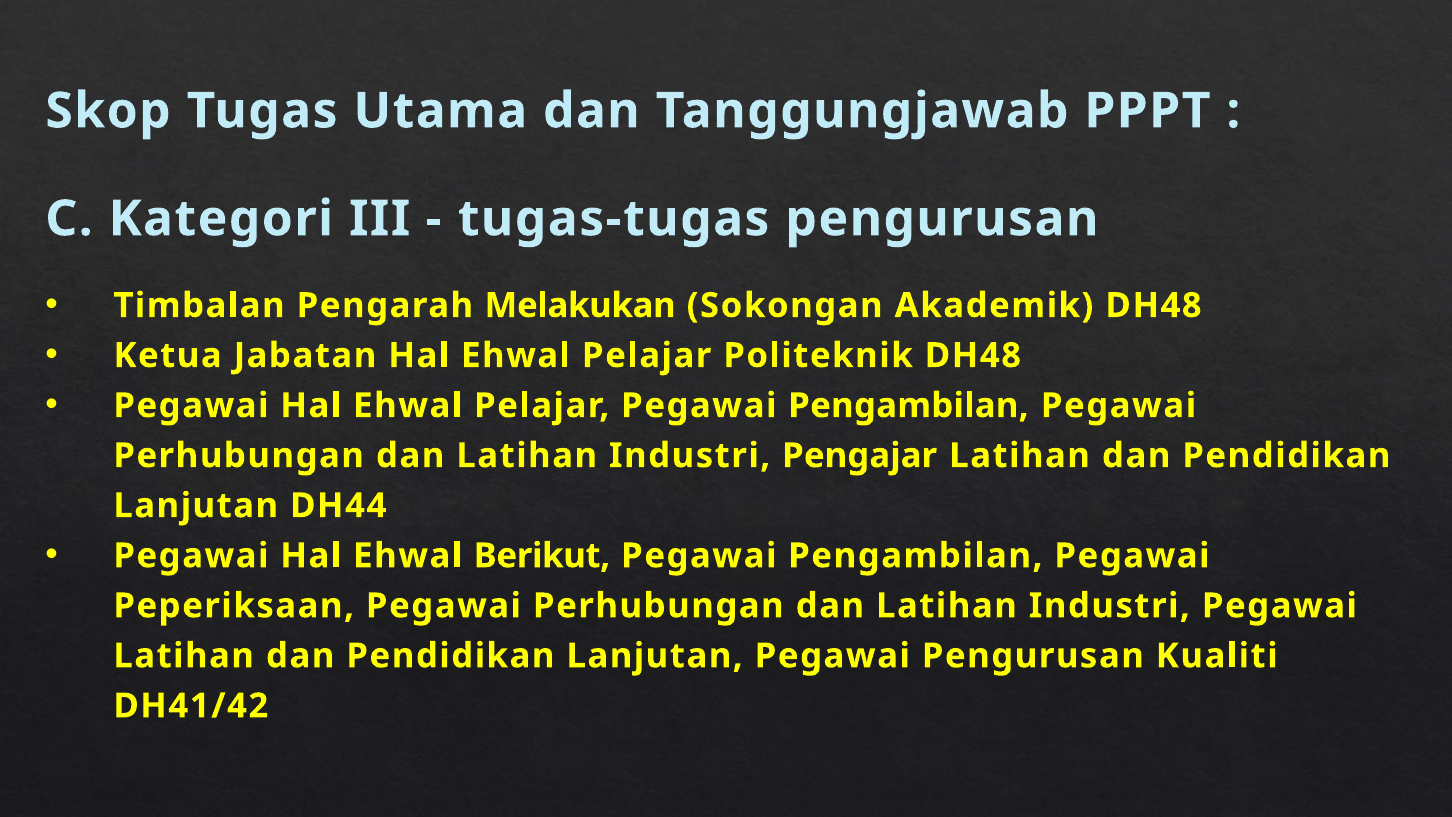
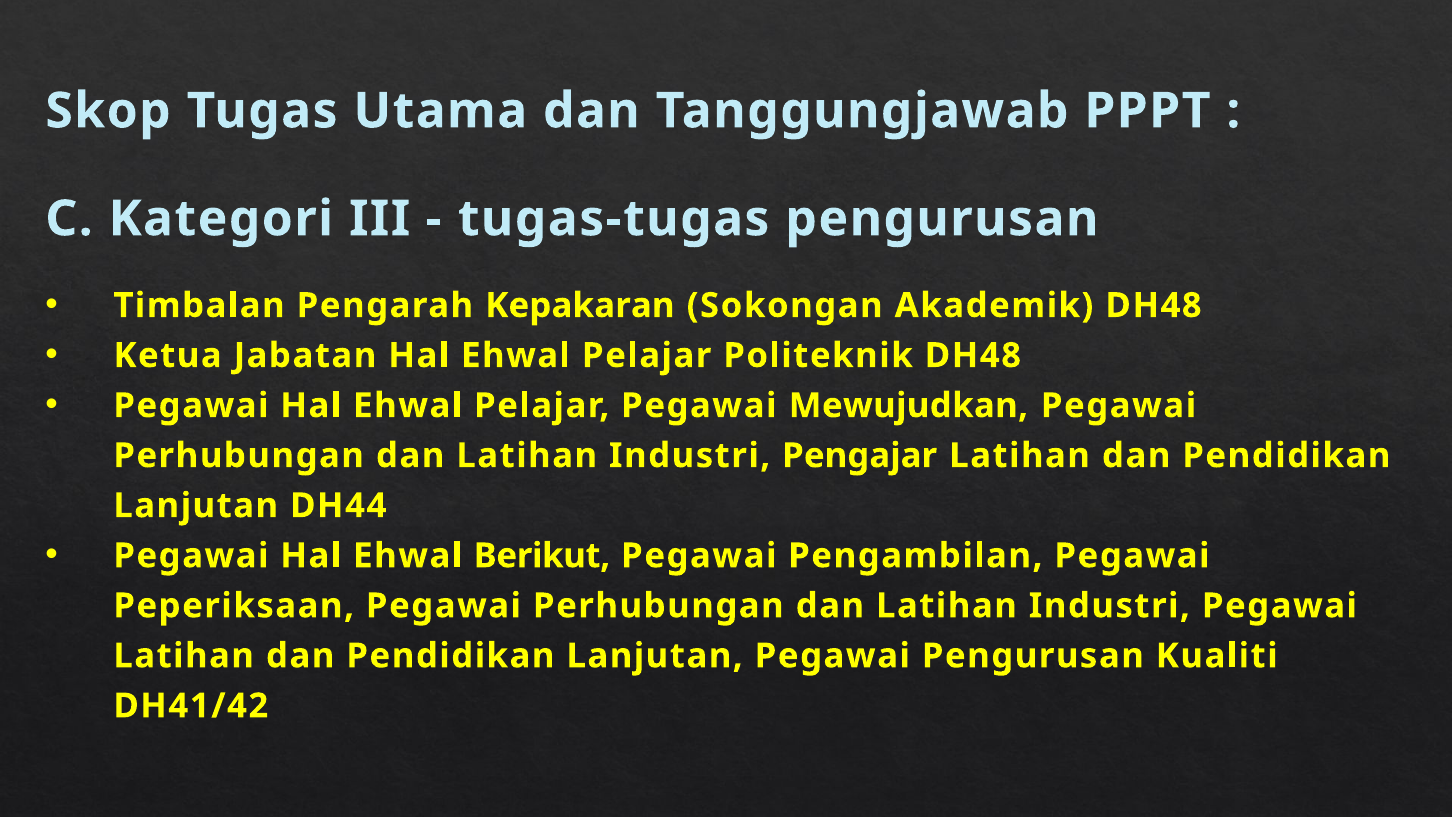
Melakukan: Melakukan -> Kepakaran
Pelajar Pegawai Pengambilan: Pengambilan -> Mewujudkan
